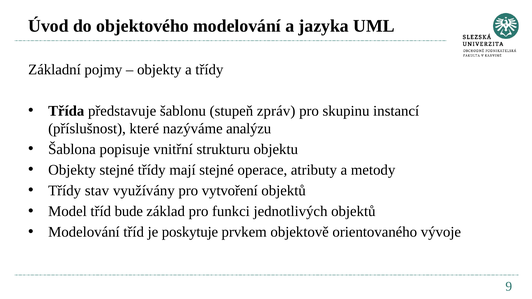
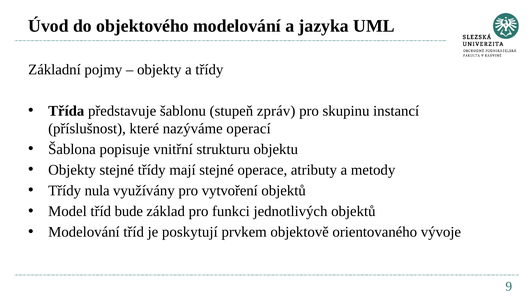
analýzu: analýzu -> operací
stav: stav -> nula
poskytuje: poskytuje -> poskytují
